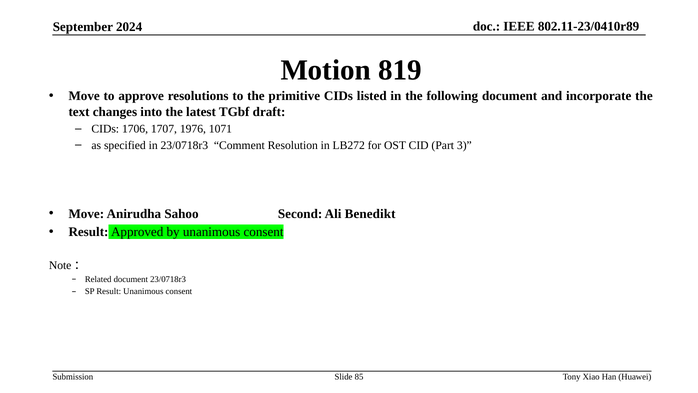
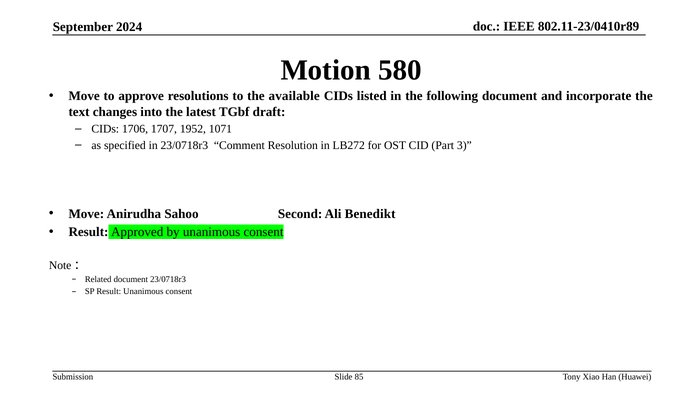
819: 819 -> 580
primitive: primitive -> available
1976: 1976 -> 1952
